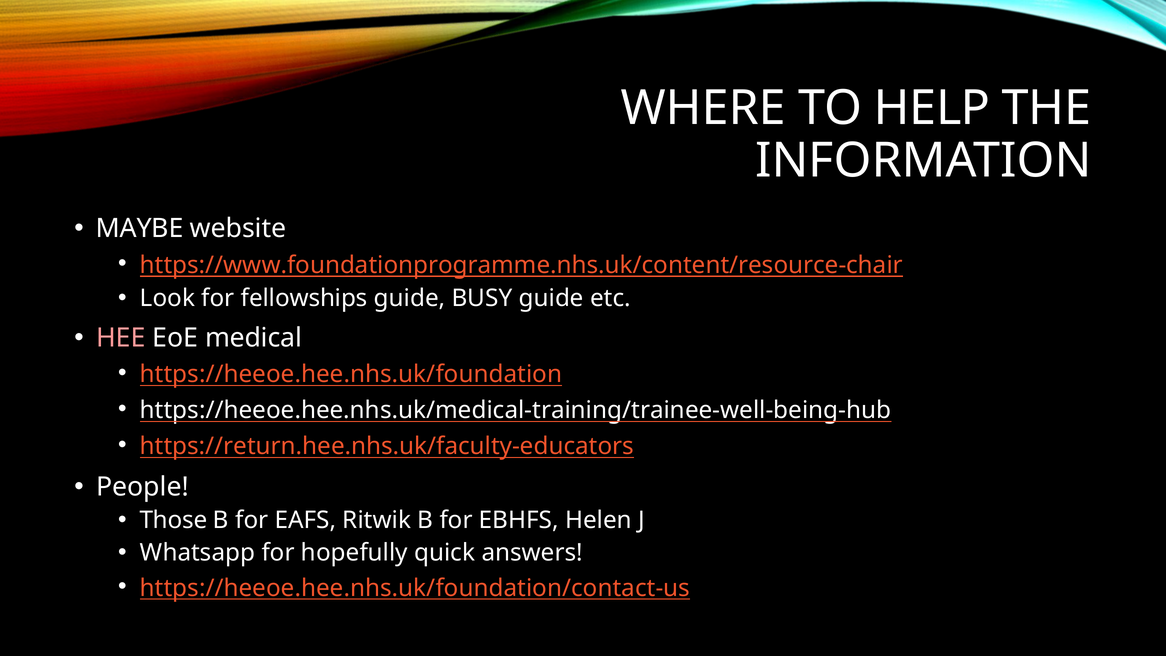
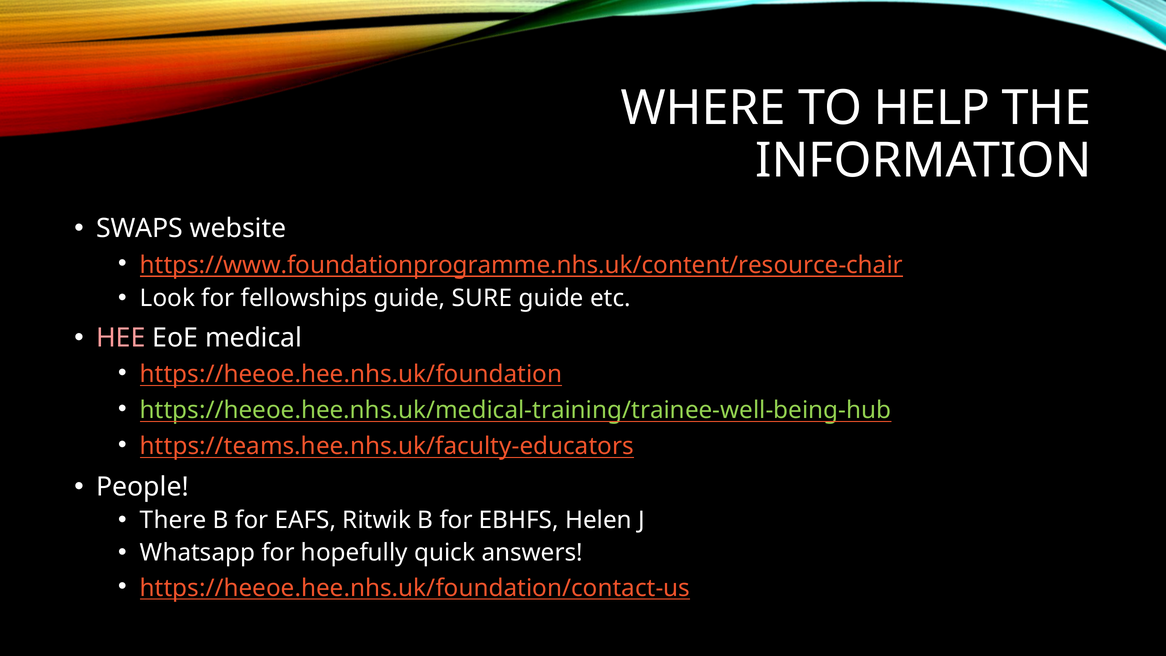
MAYBE: MAYBE -> SWAPS
BUSY: BUSY -> SURE
https://heeoe.hee.nhs.uk/medical-training/trainee-well-being-hub colour: white -> light green
https://return.hee.nhs.uk/faculty-educators: https://return.hee.nhs.uk/faculty-educators -> https://teams.hee.nhs.uk/faculty-educators
Those: Those -> There
